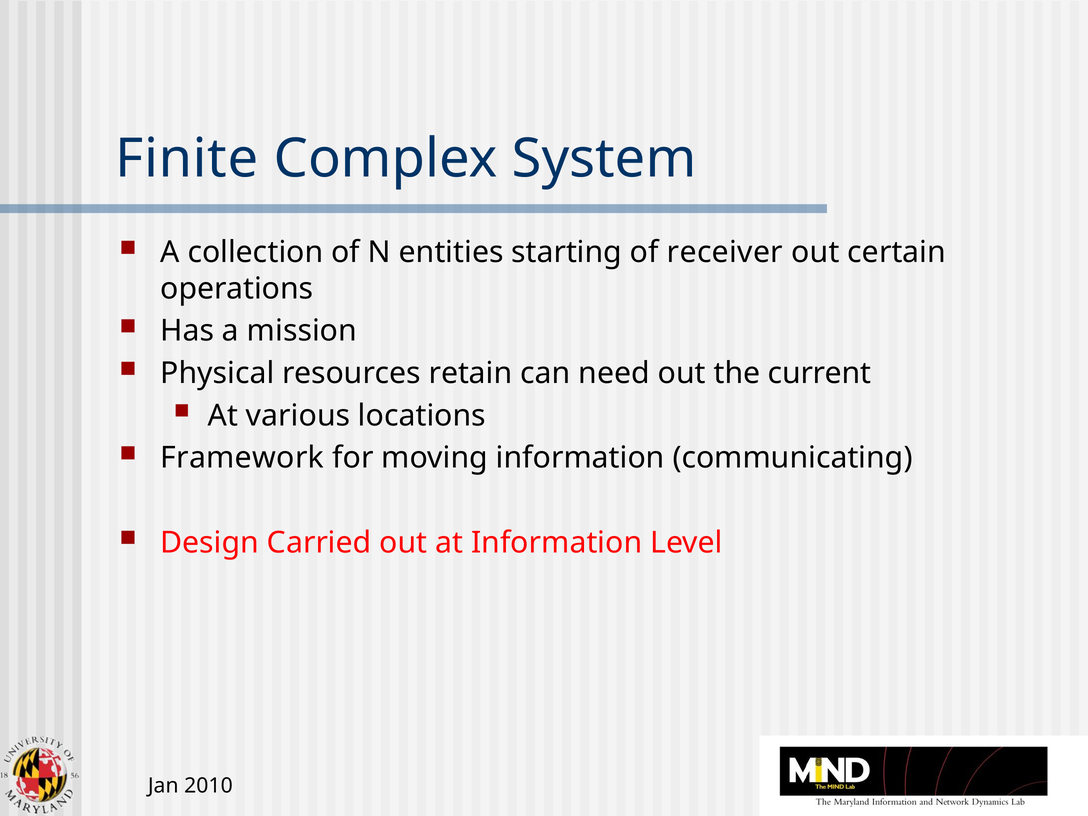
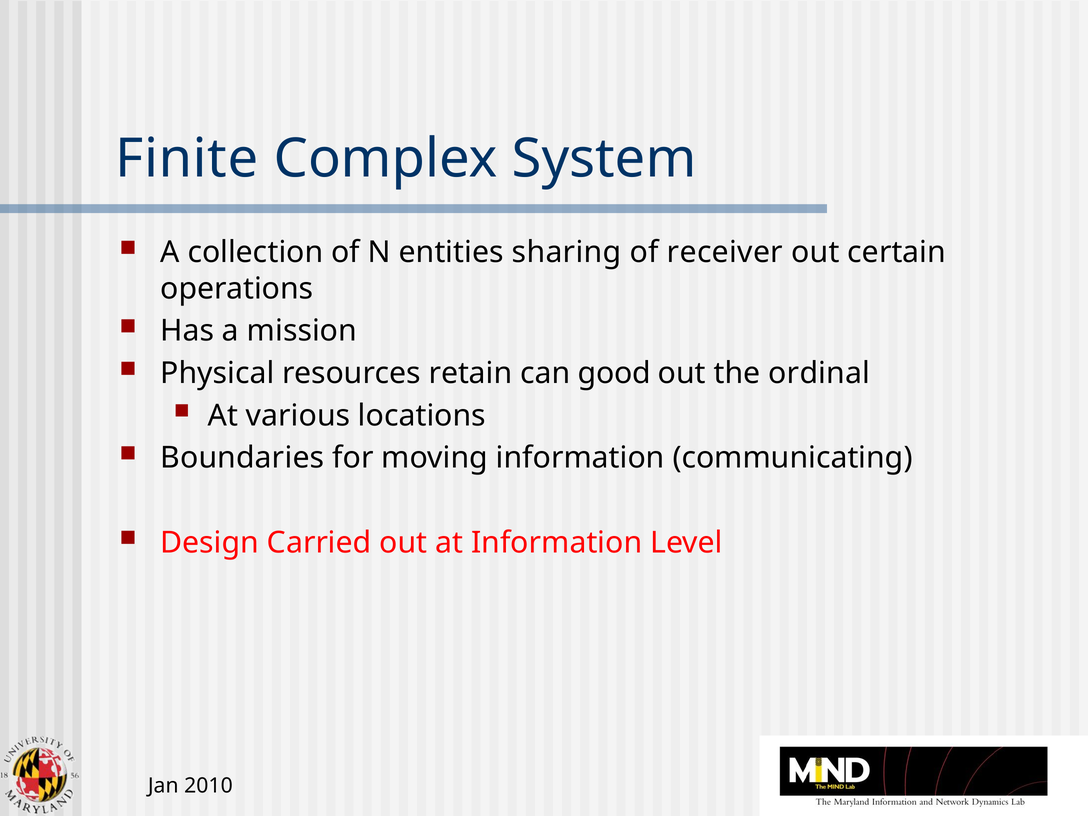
starting: starting -> sharing
need: need -> good
current: current -> ordinal
Framework: Framework -> Boundaries
